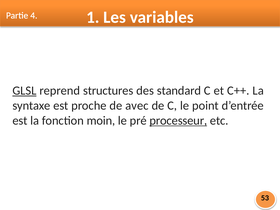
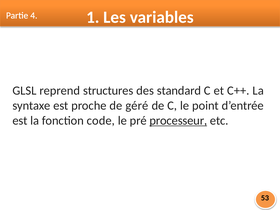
GLSL underline: present -> none
avec: avec -> géré
moin: moin -> code
